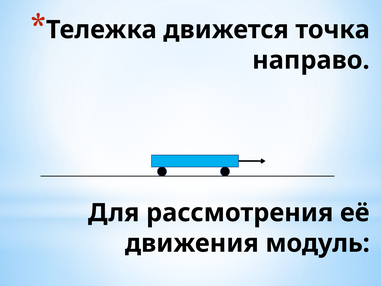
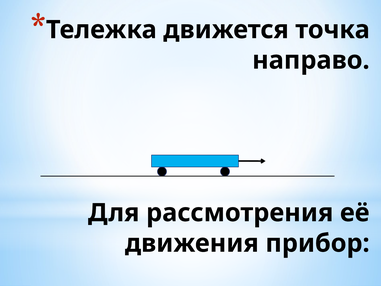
модуль: модуль -> прибор
